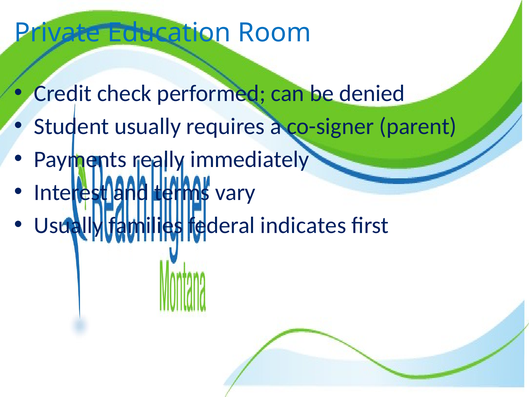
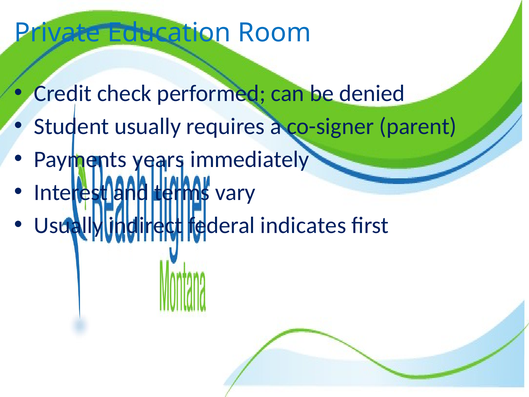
really: really -> years
families: families -> indirect
